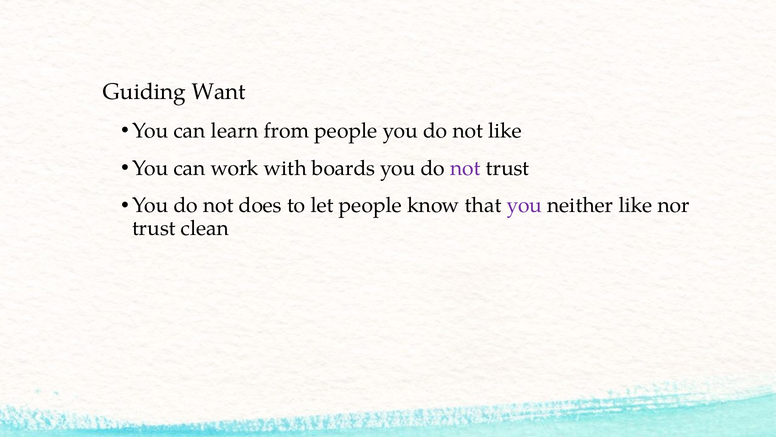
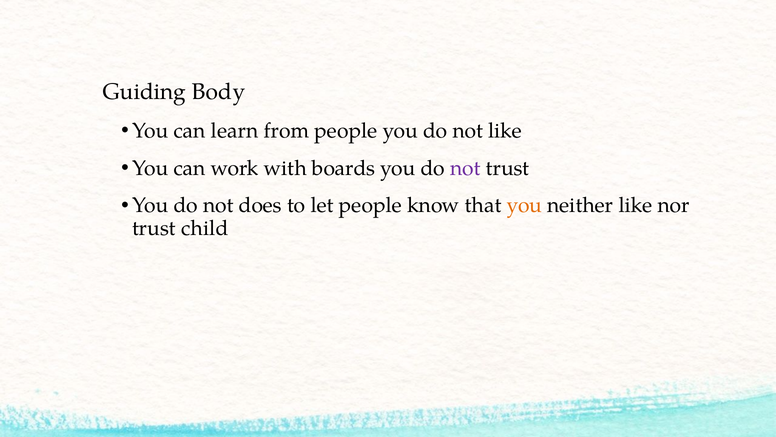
Want: Want -> Body
you at (524, 205) colour: purple -> orange
clean: clean -> child
